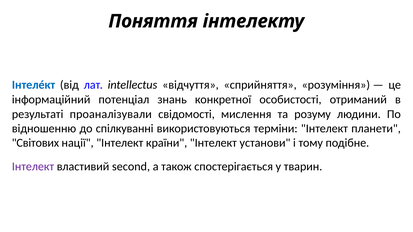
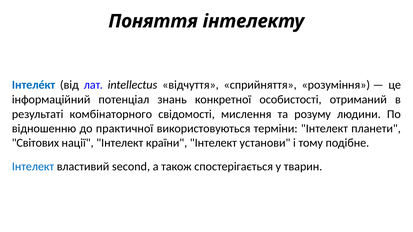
проаналізували: проаналізували -> комбінаторного
спілкуванні: спілкуванні -> практичної
Інтелект at (33, 167) colour: purple -> blue
